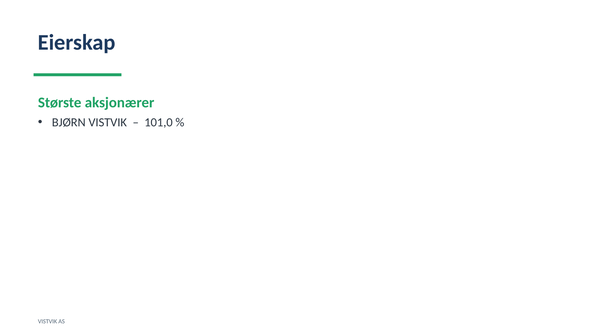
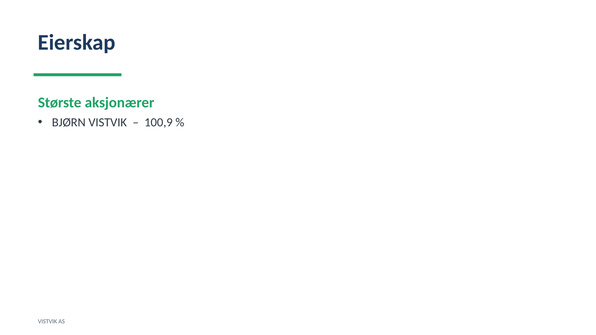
101,0: 101,0 -> 100,9
